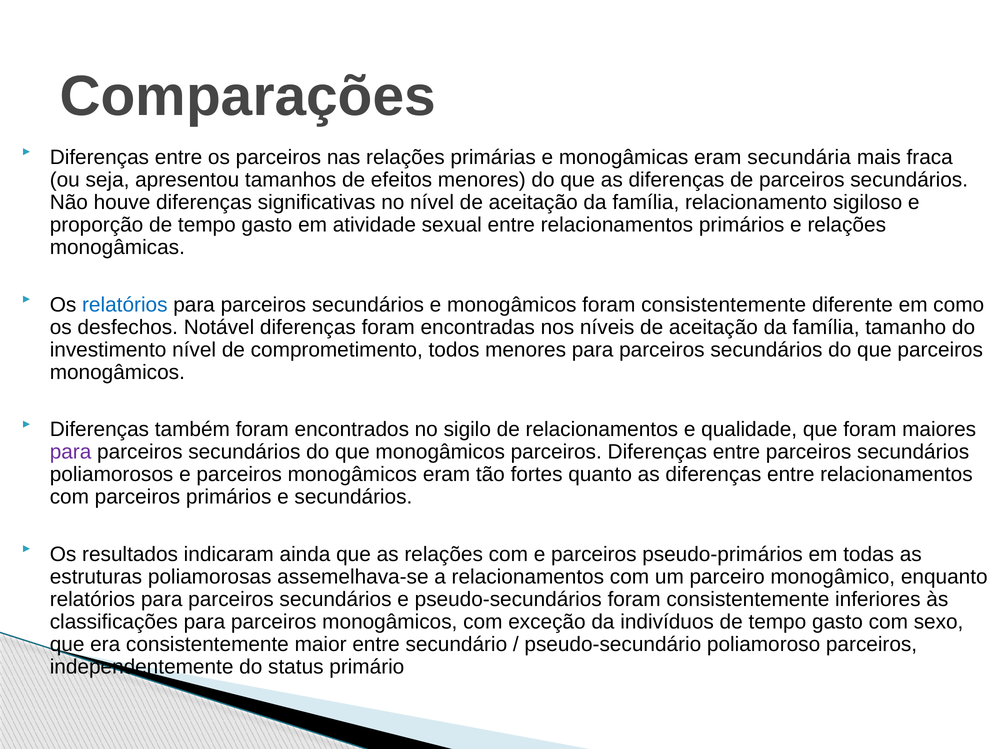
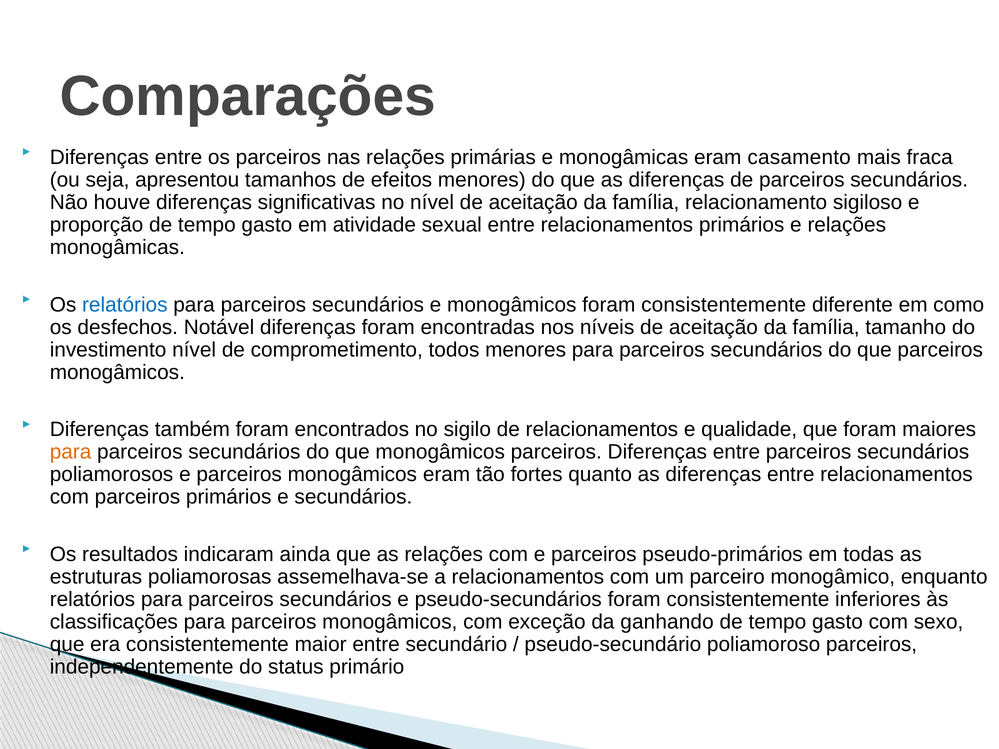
secundária: secundária -> casamento
para at (71, 452) colour: purple -> orange
indivíduos: indivíduos -> ganhando
